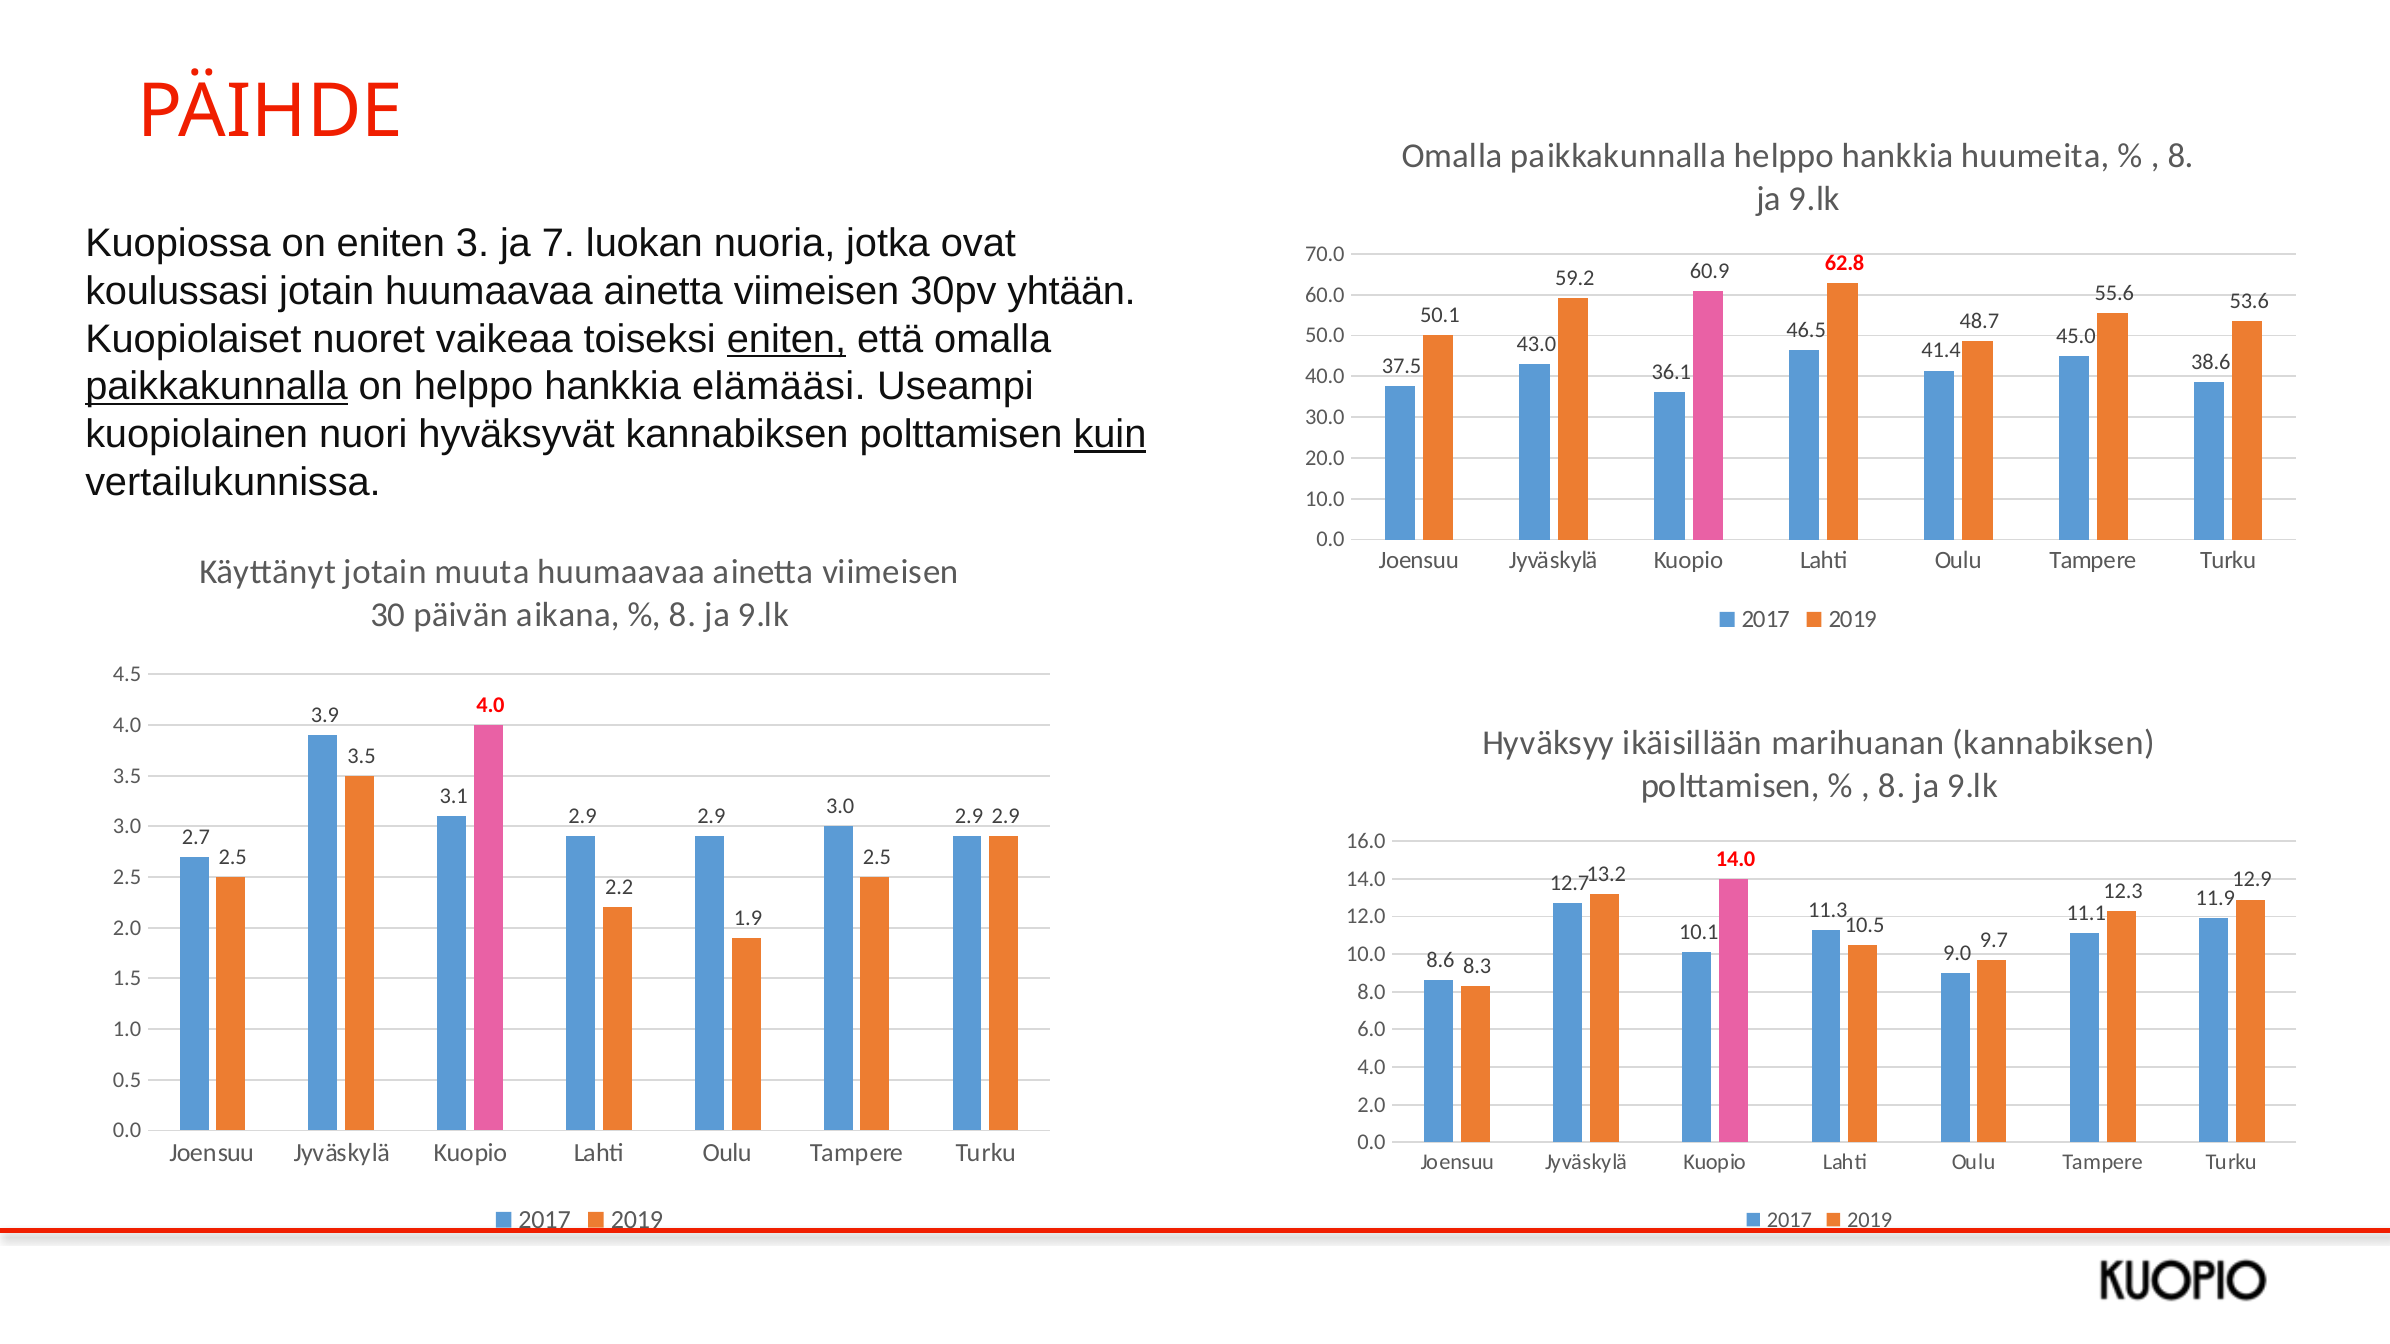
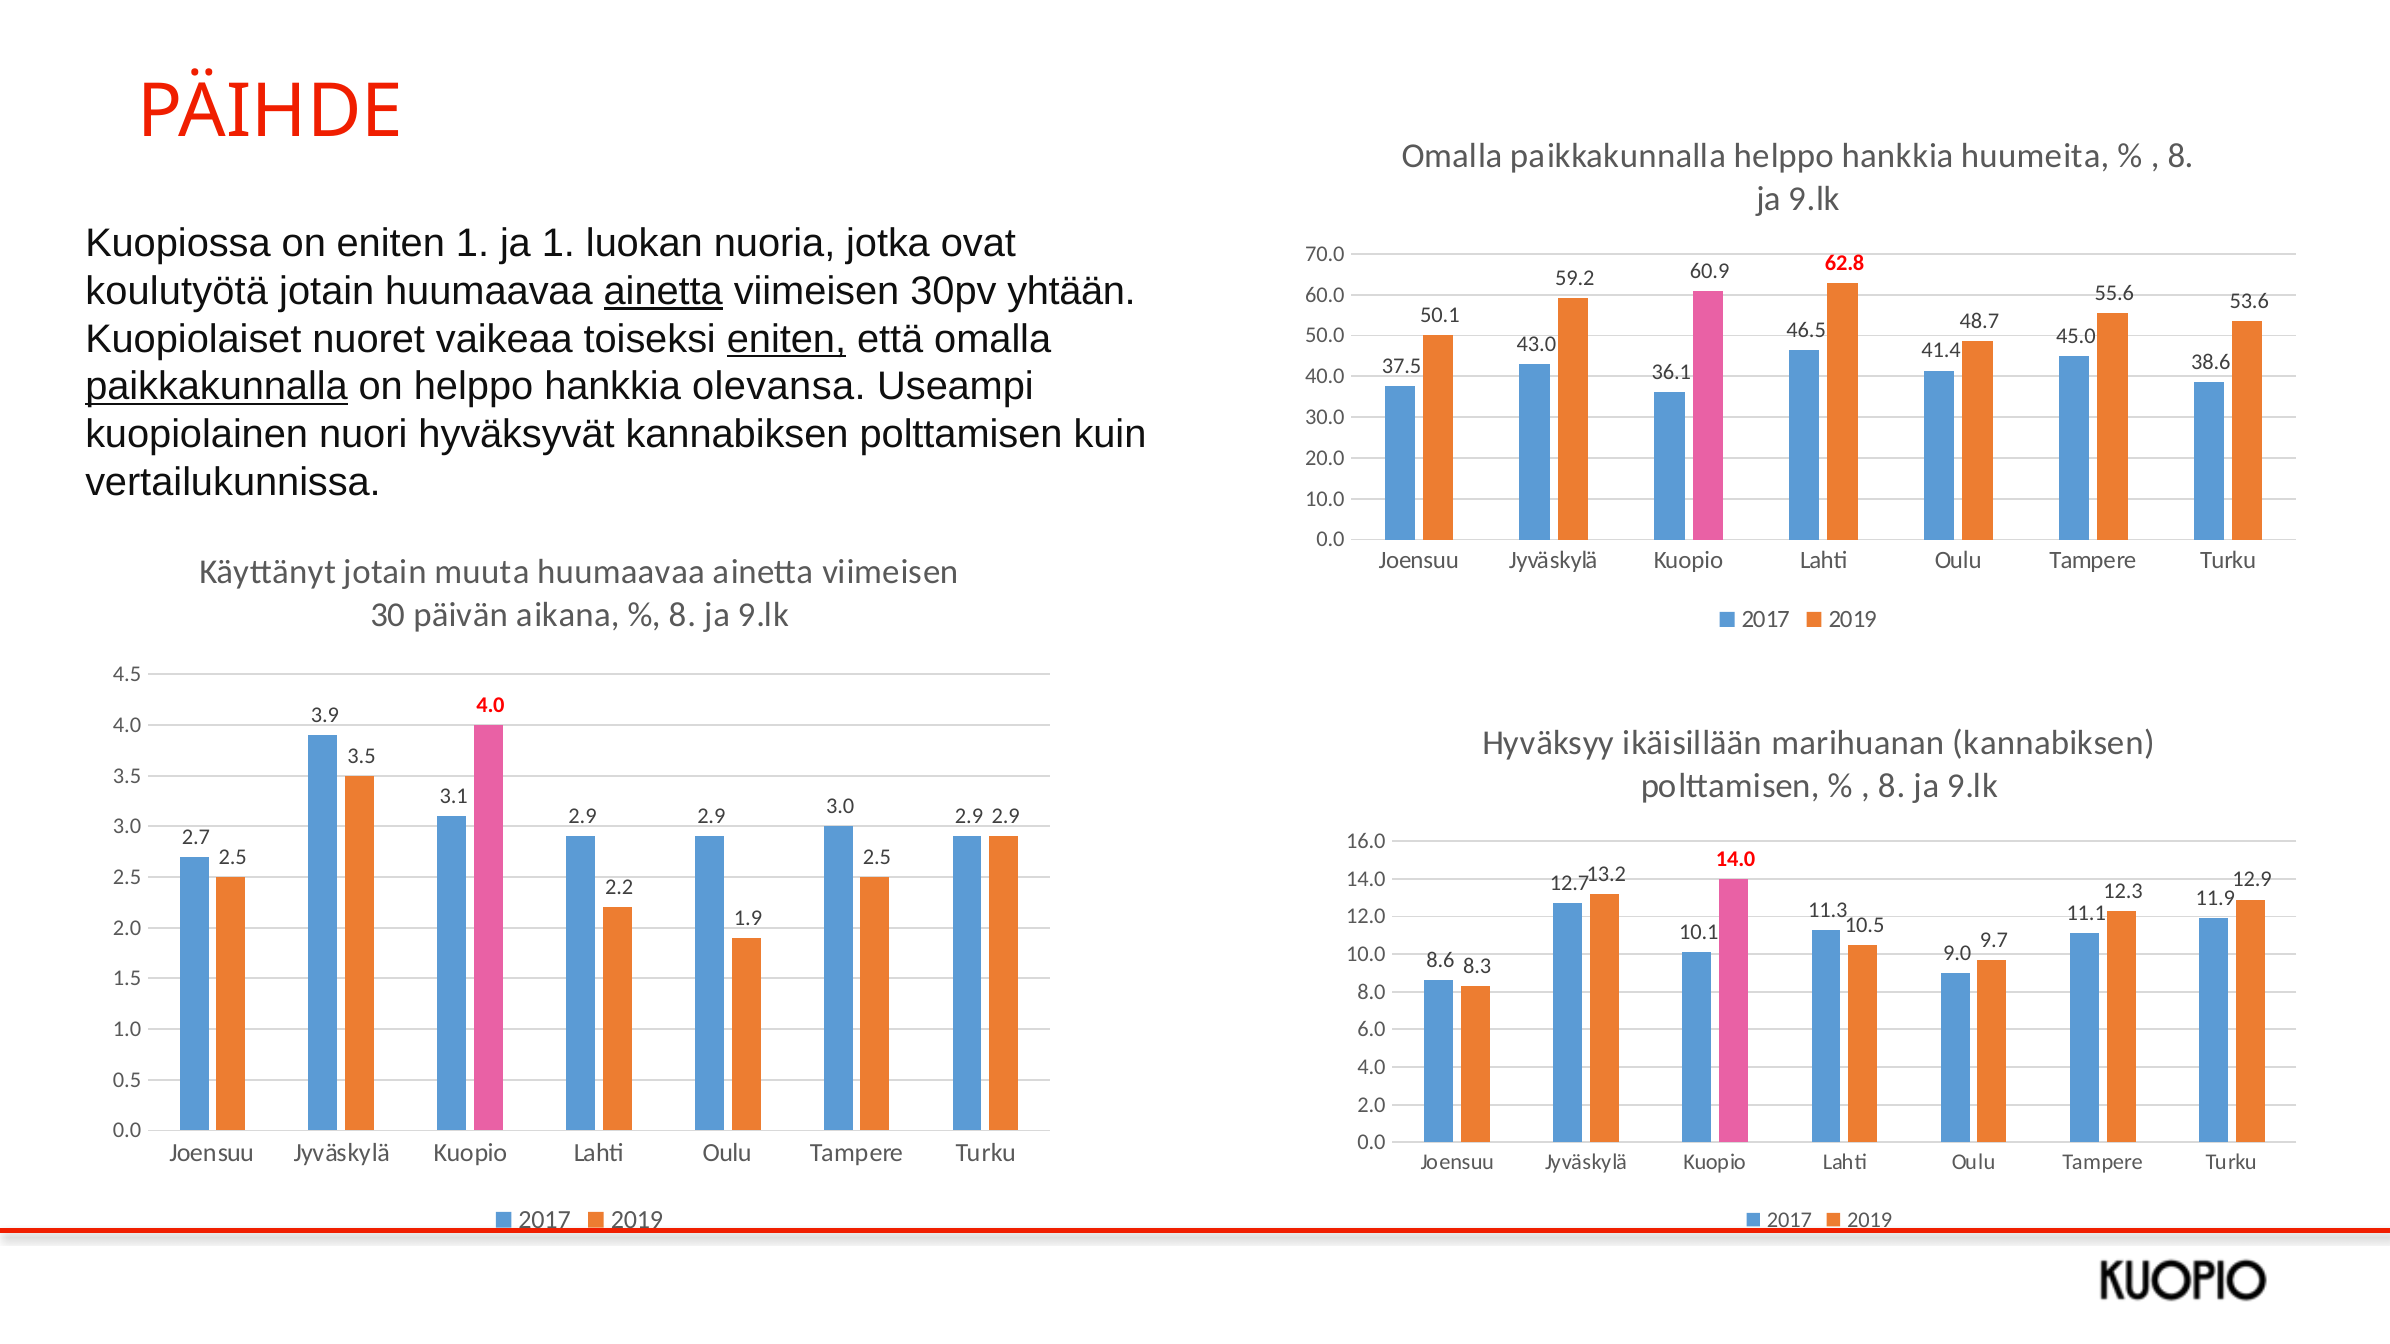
eniten 3: 3 -> 1
ja 7: 7 -> 1
koulussasi: koulussasi -> koulutyötä
ainetta at (663, 291) underline: none -> present
elämääsi: elämääsi -> olevansa
kuin underline: present -> none
